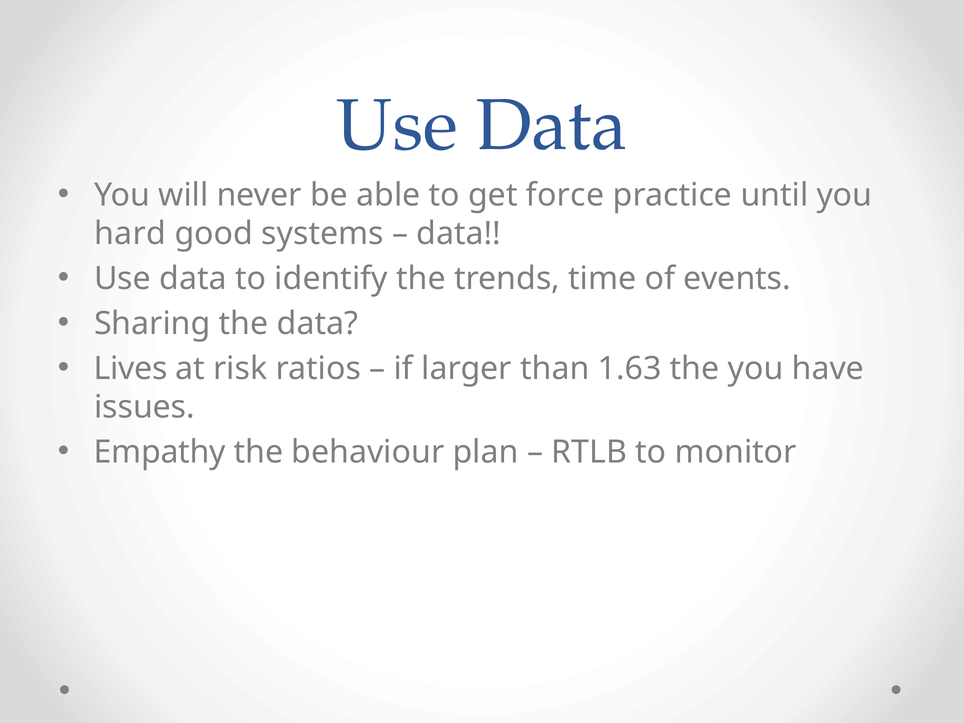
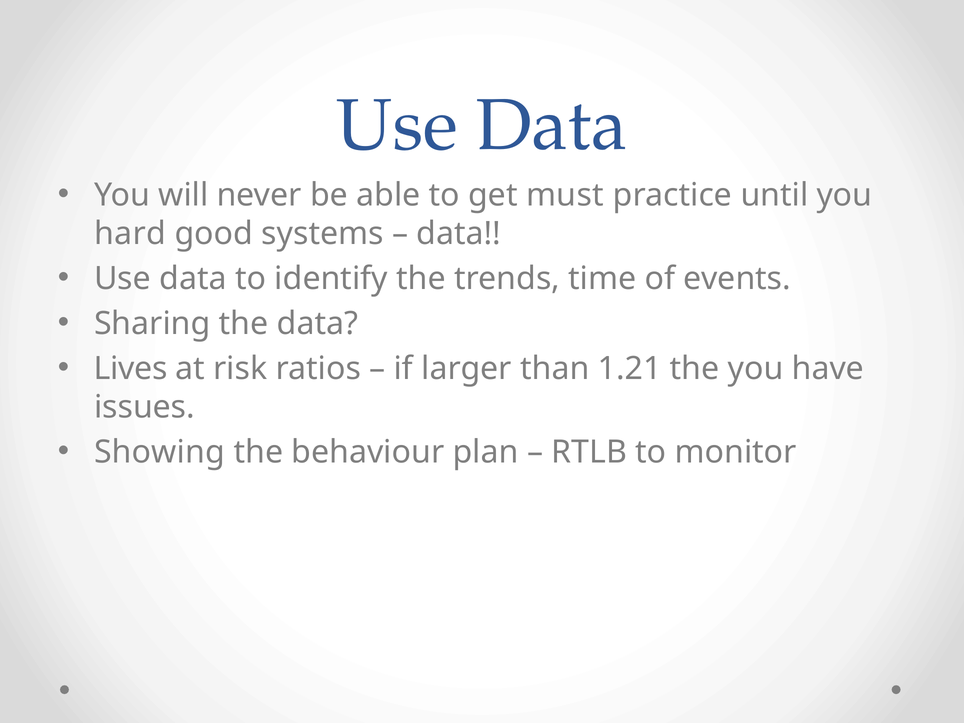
force: force -> must
1.63: 1.63 -> 1.21
Empathy: Empathy -> Showing
